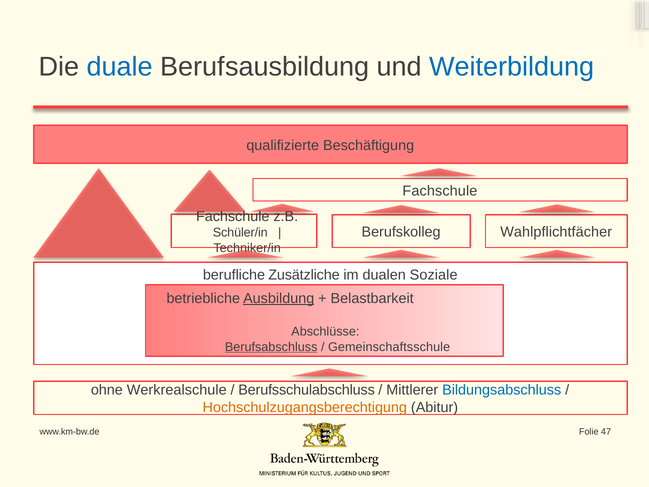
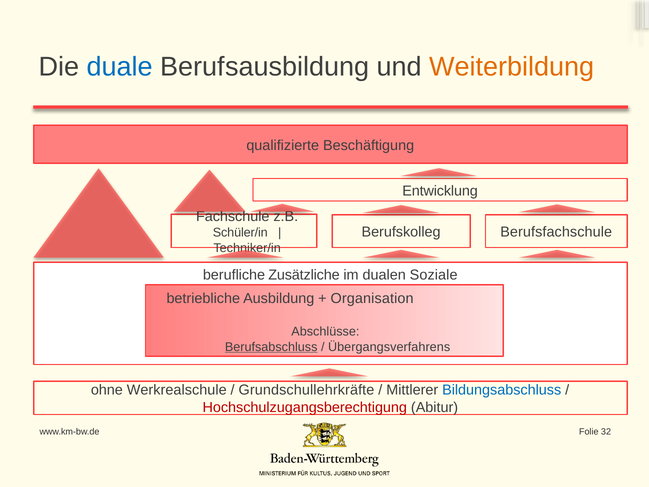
Weiterbildung colour: blue -> orange
Fachschule at (440, 191): Fachschule -> Entwicklung
Wahlpflichtfächer: Wahlpflichtfächer -> Berufsfachschule
Ausbildung underline: present -> none
Belastbarkeit: Belastbarkeit -> Organisation
Gemeinschaftsschule: Gemeinschaftsschule -> Übergangsverfahrens
Berufsschulabschluss: Berufsschulabschluss -> Grundschullehrkräfte
Hochschulzugangsberechtigung colour: orange -> red
47: 47 -> 32
